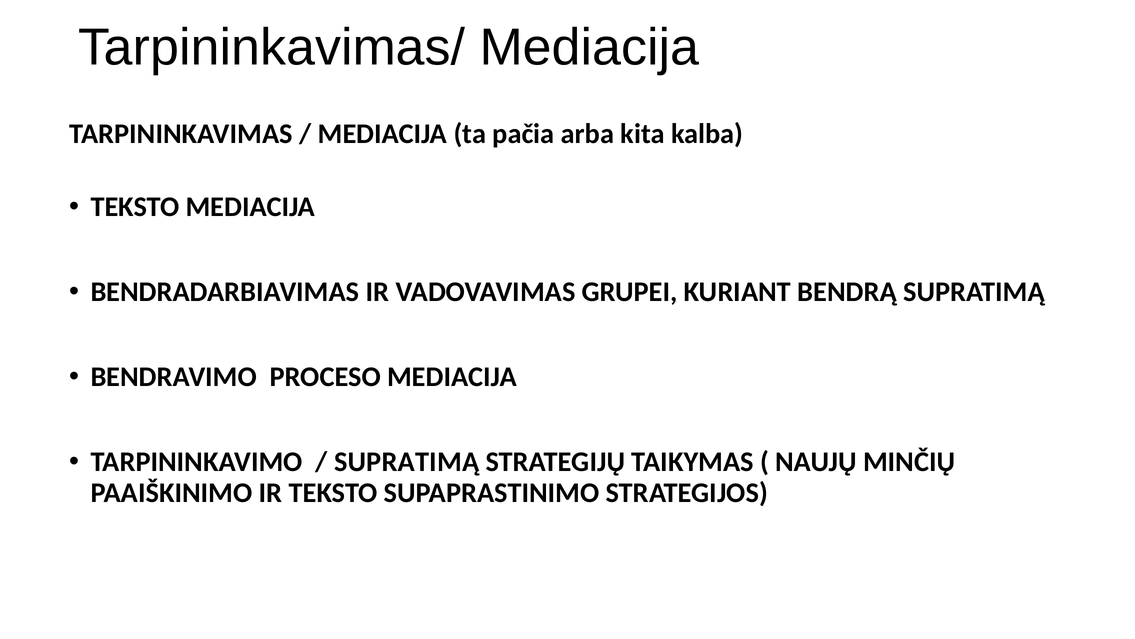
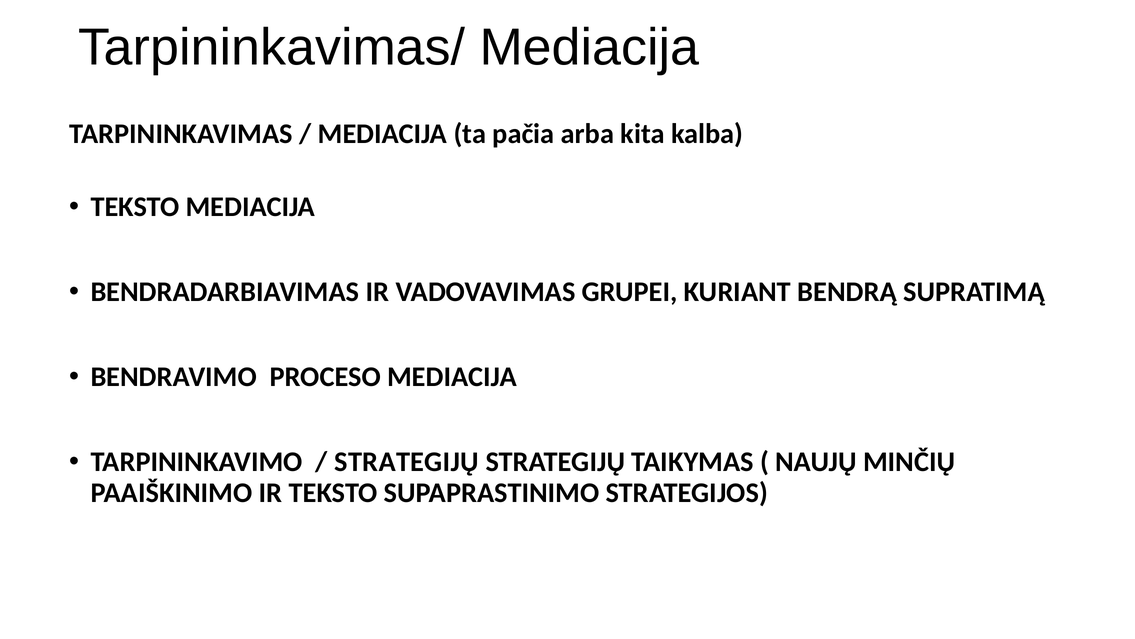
SUPRATIMĄ at (407, 462): SUPRATIMĄ -> STRATEGIJŲ
